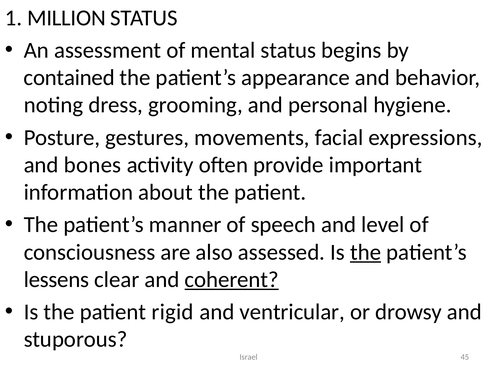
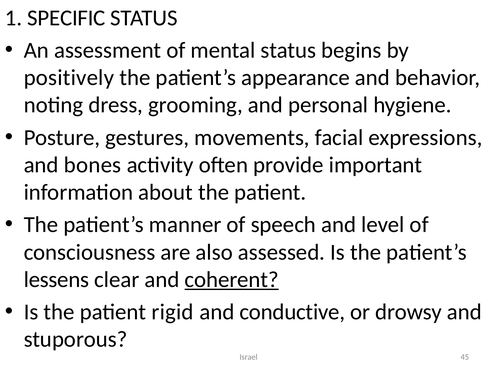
MILLION: MILLION -> SPECIFIC
contained: contained -> positively
the at (366, 252) underline: present -> none
ventricular: ventricular -> conductive
